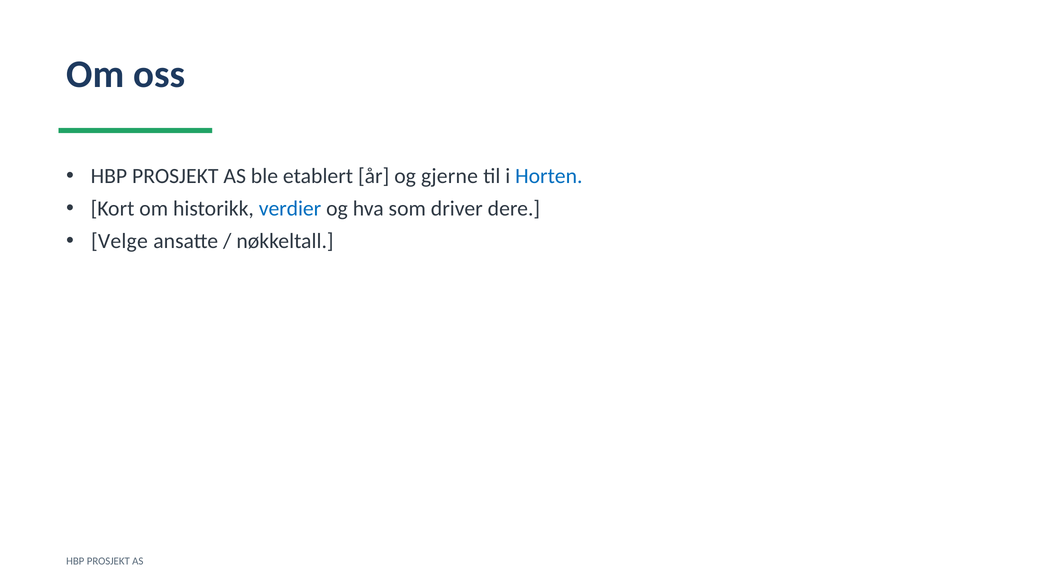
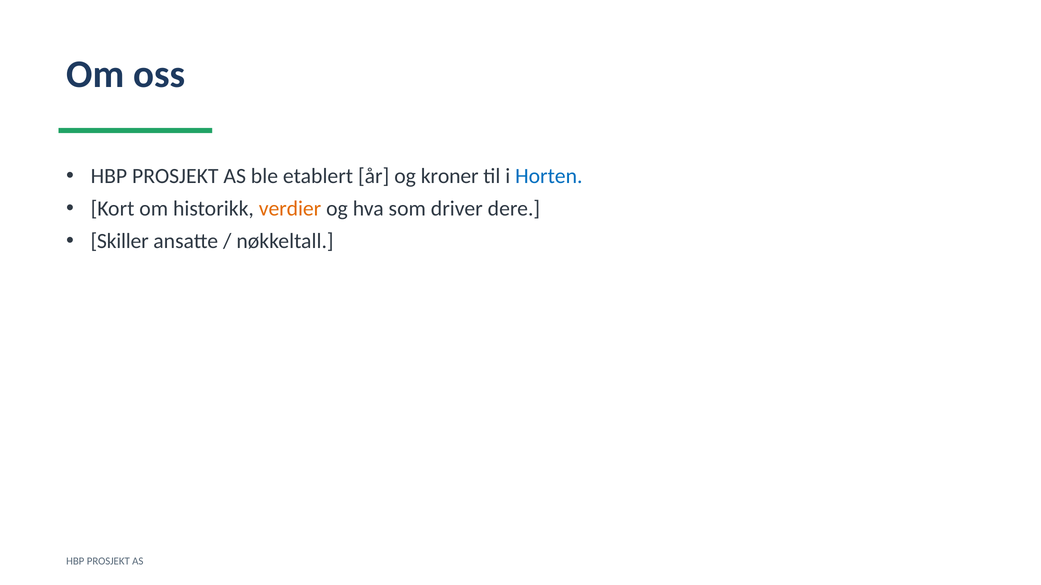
gjerne: gjerne -> kroner
verdier colour: blue -> orange
Velge: Velge -> Skiller
